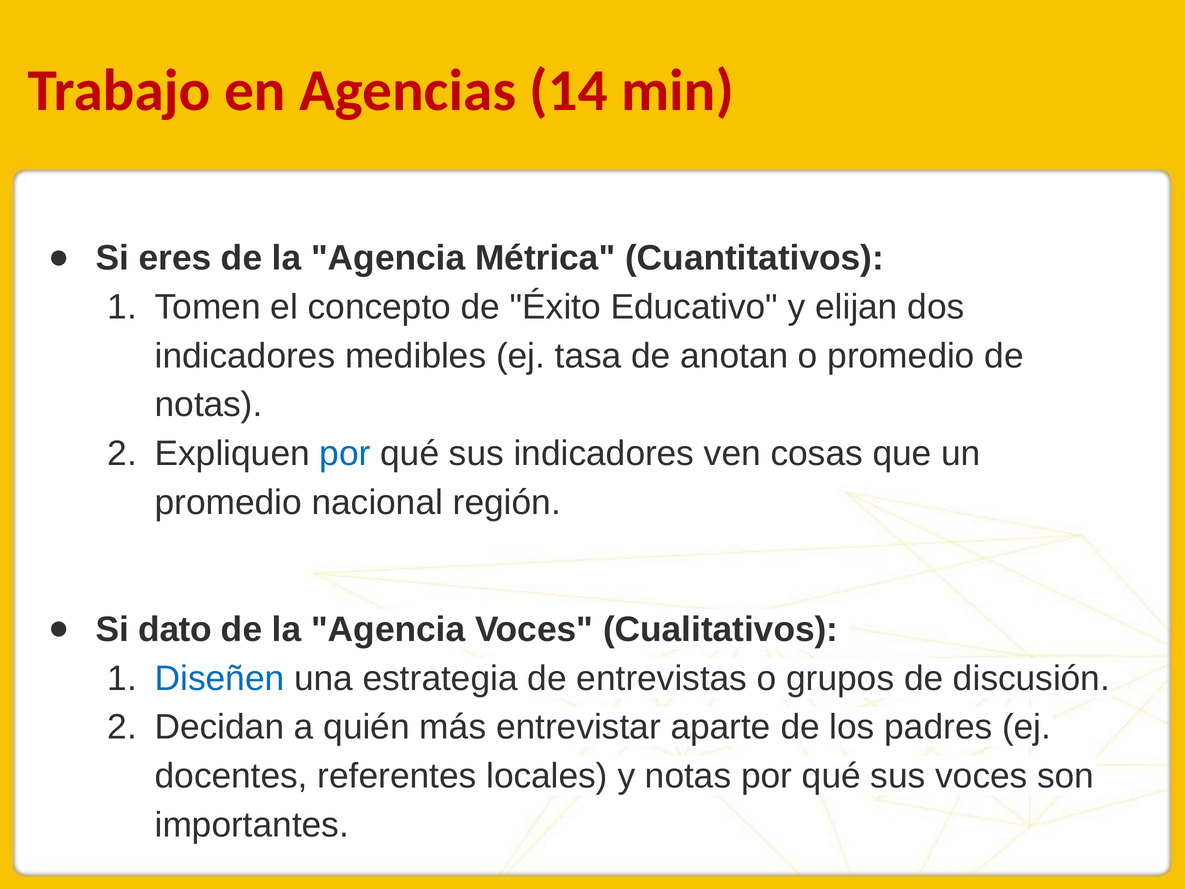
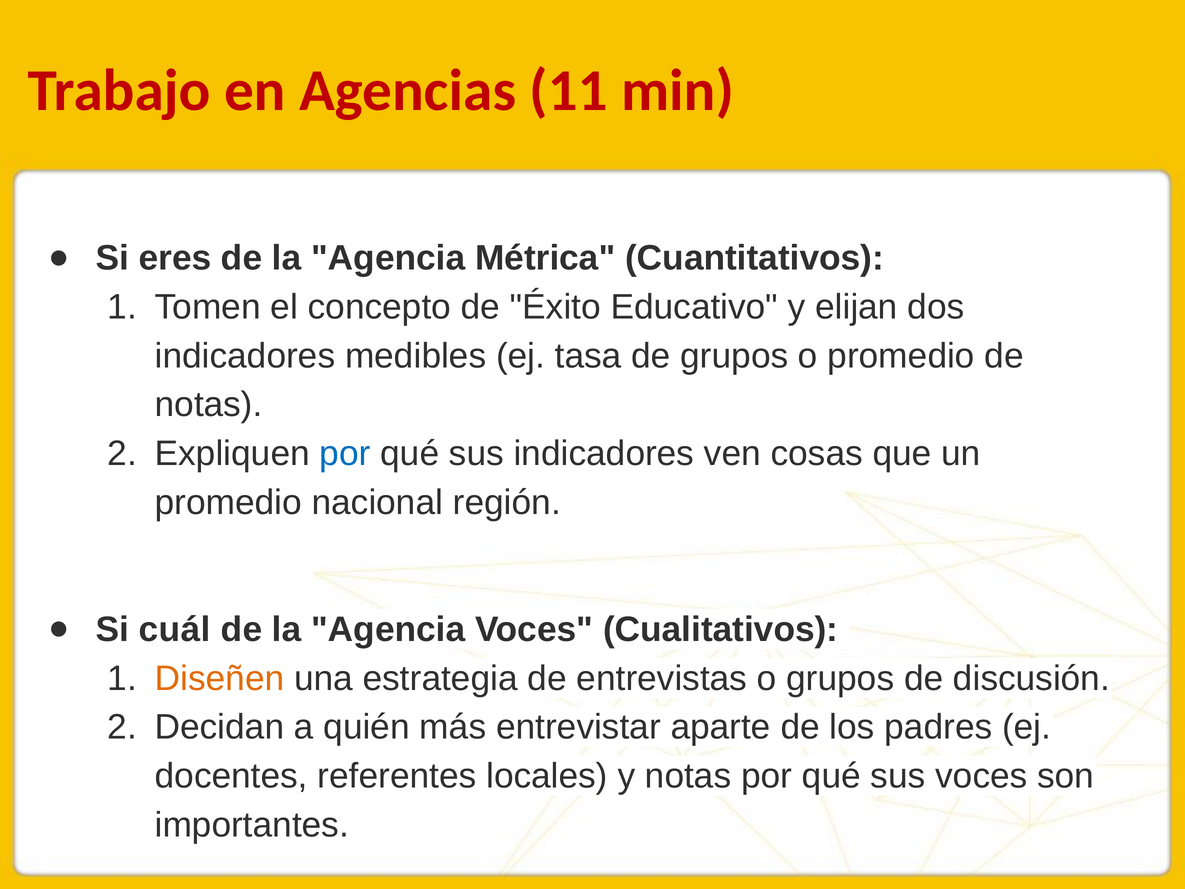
14: 14 -> 11
de anotan: anotan -> grupos
dato: dato -> cuál
Diseñen colour: blue -> orange
